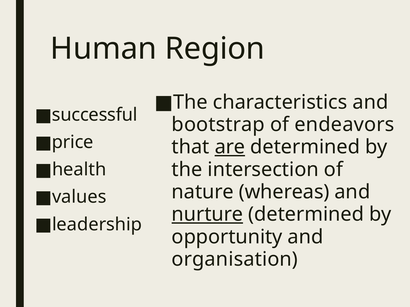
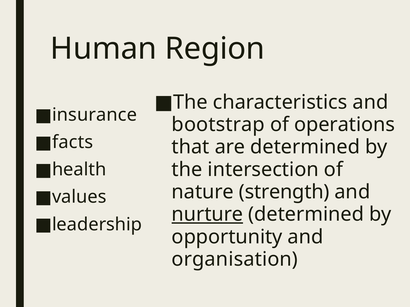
successful: successful -> insurance
endeavors: endeavors -> operations
price: price -> facts
are underline: present -> none
whereas: whereas -> strength
